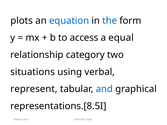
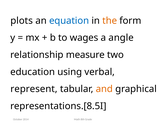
the colour: blue -> orange
access: access -> wages
equal: equal -> angle
category: category -> measure
situations: situations -> education
and colour: blue -> orange
